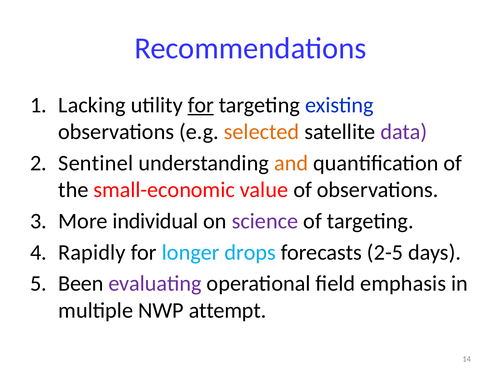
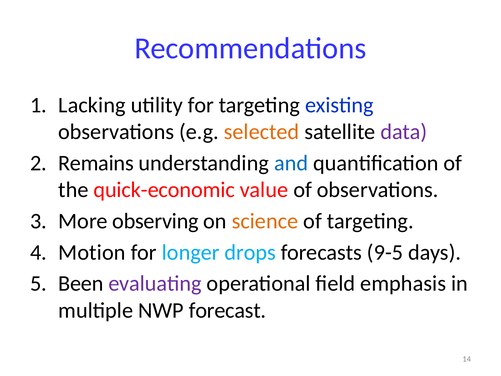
for at (201, 105) underline: present -> none
Sentinel: Sentinel -> Remains
and colour: orange -> blue
small-economic: small-economic -> quick-economic
individual: individual -> observing
science colour: purple -> orange
Rapidly: Rapidly -> Motion
2-5: 2-5 -> 9-5
attempt: attempt -> forecast
